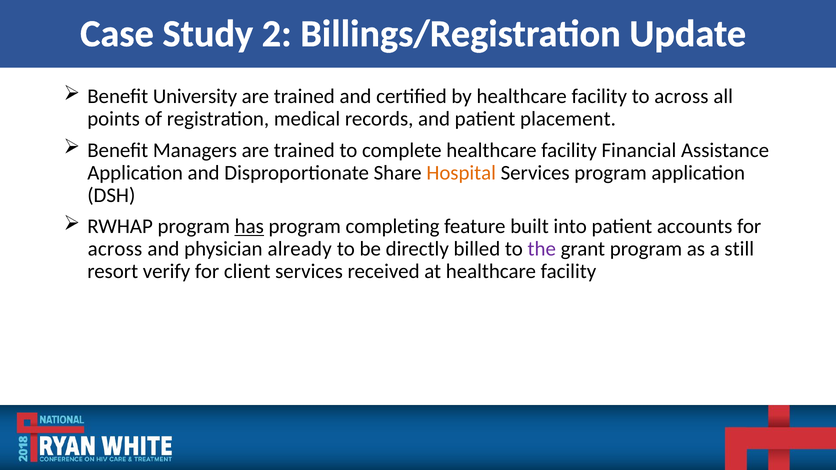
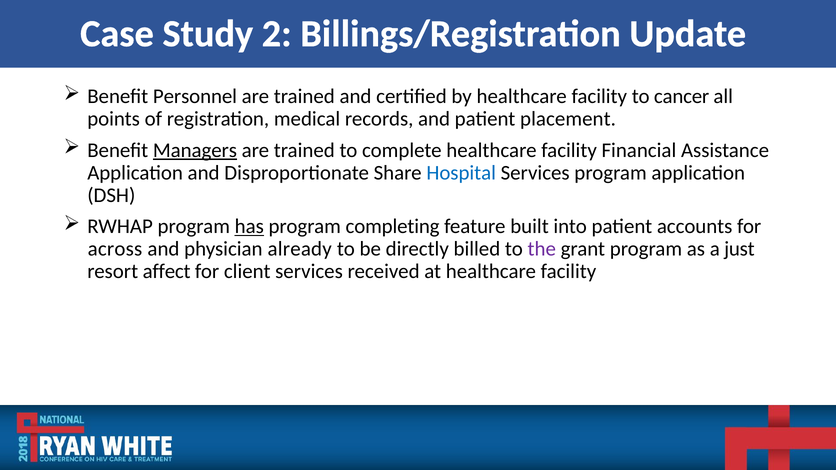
University: University -> Personnel
to across: across -> cancer
Managers underline: none -> present
Hospital colour: orange -> blue
still: still -> just
verify: verify -> affect
